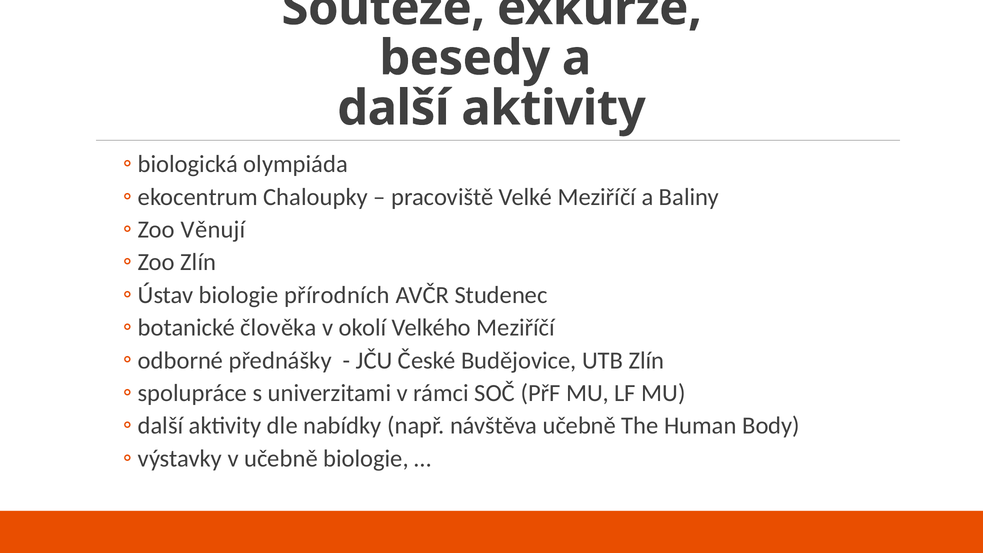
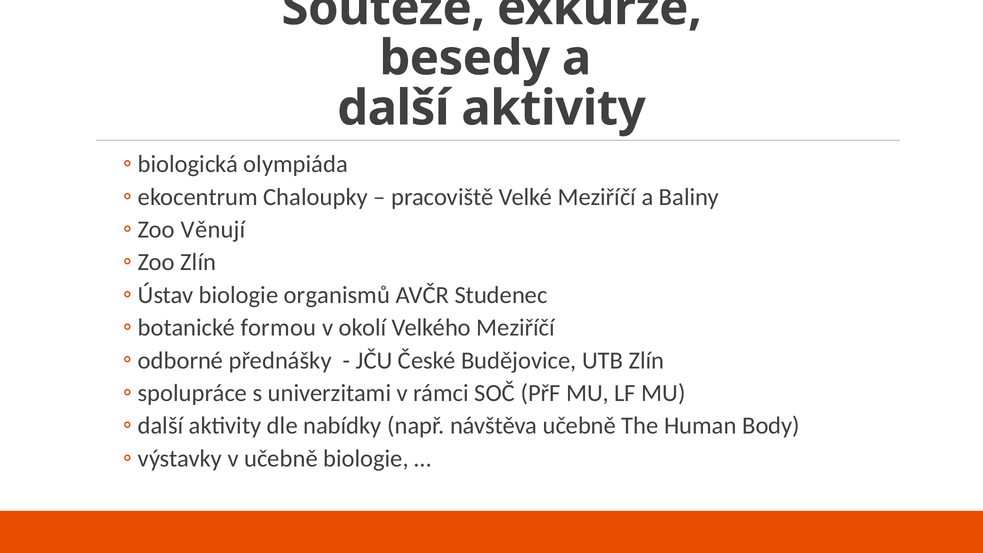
přírodních: přírodních -> organismů
člověka: člověka -> formou
